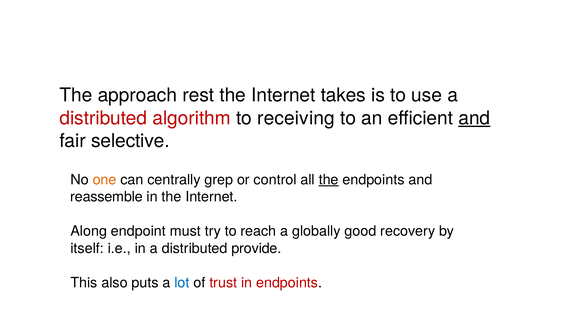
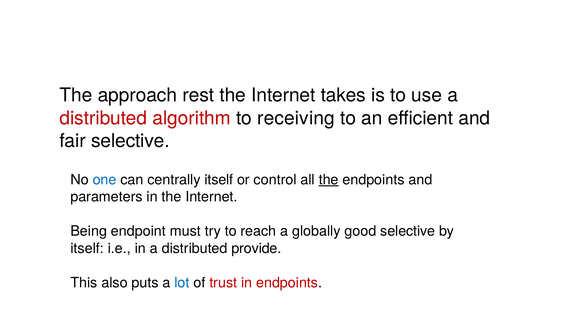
and at (474, 118) underline: present -> none
one colour: orange -> blue
centrally grep: grep -> itself
reassemble: reassemble -> parameters
Along: Along -> Being
good recovery: recovery -> selective
